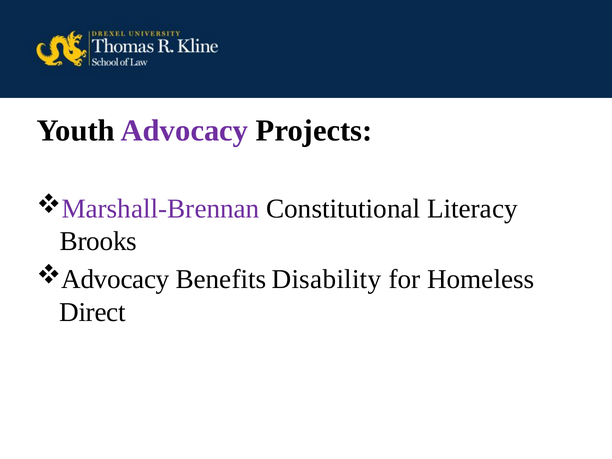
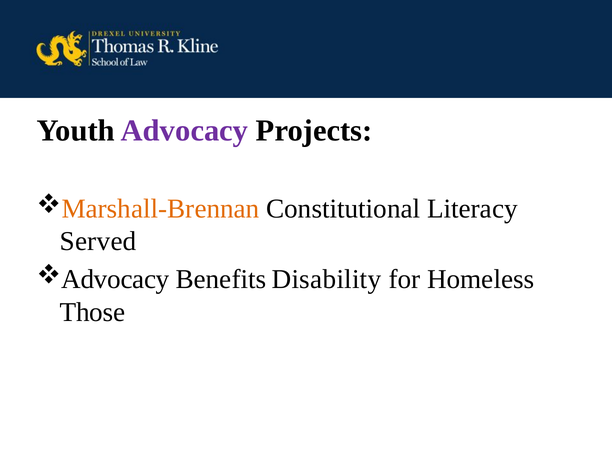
Marshall-Brennan colour: purple -> orange
Brooks: Brooks -> Served
Direct: Direct -> Those
